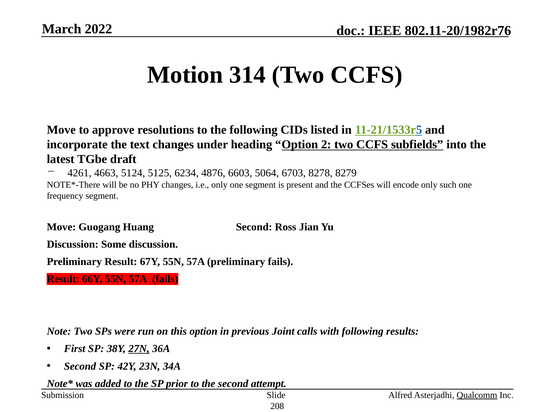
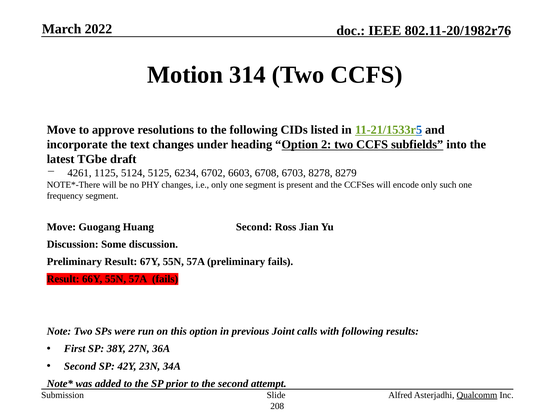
4663: 4663 -> 1125
4876: 4876 -> 6702
5064: 5064 -> 6708
27N underline: present -> none
